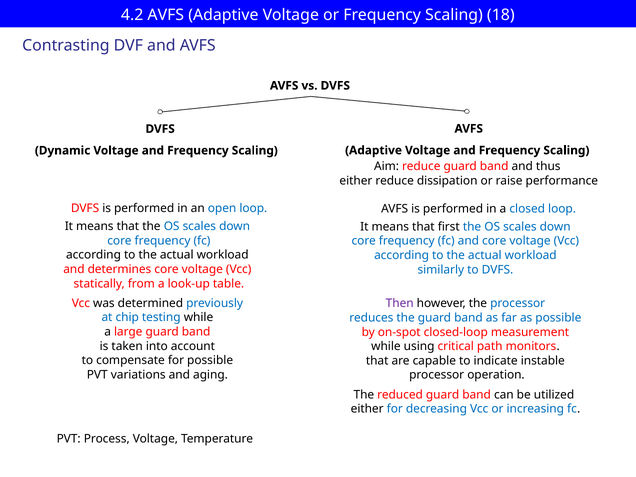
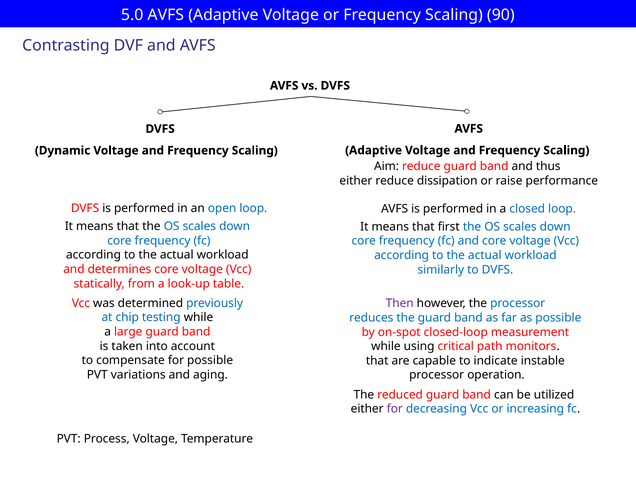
4.2: 4.2 -> 5.0
18: 18 -> 90
for at (395, 409) colour: blue -> purple
